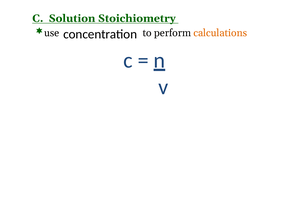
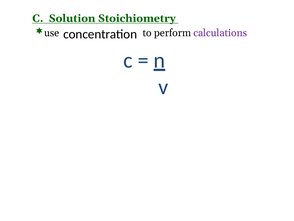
calculations colour: orange -> purple
